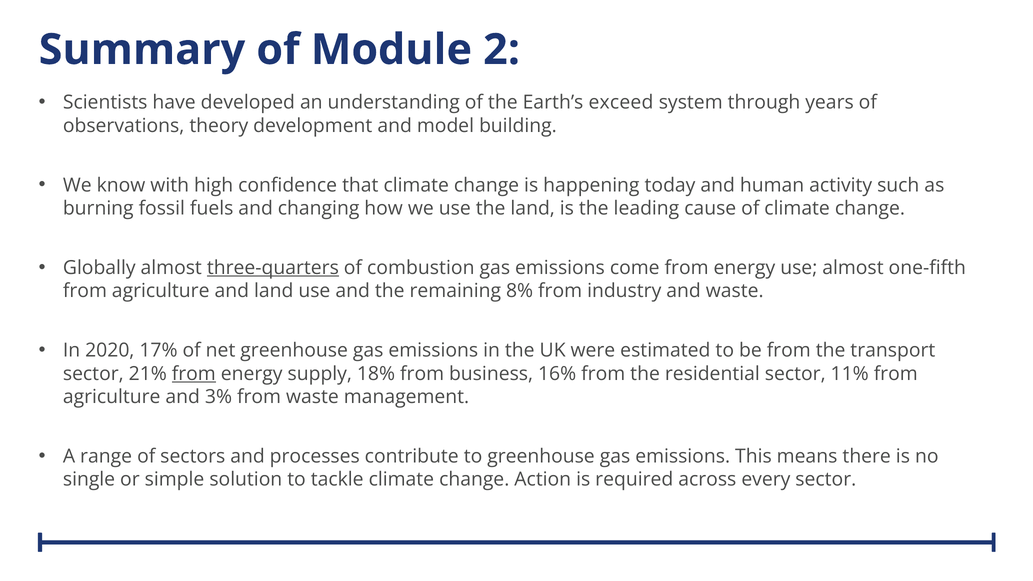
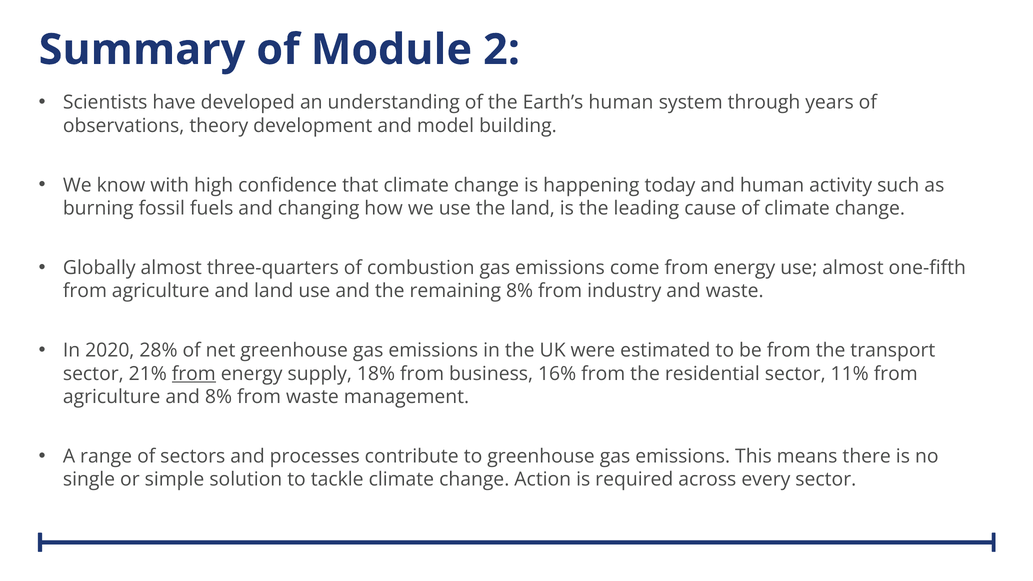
Earth’s exceed: exceed -> human
three-quarters underline: present -> none
17%: 17% -> 28%
and 3%: 3% -> 8%
